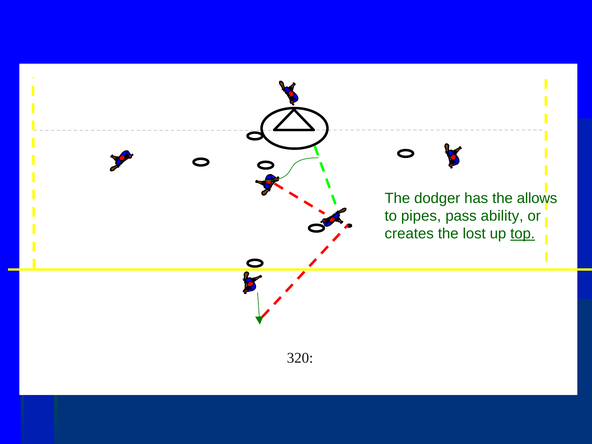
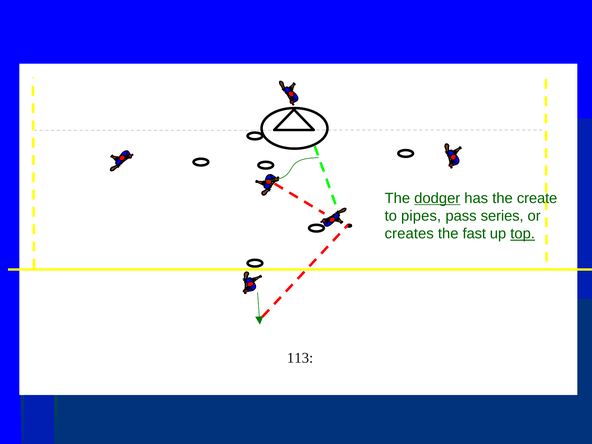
dodger underline: none -> present
allows: allows -> create
ability: ability -> series
lost: lost -> fast
320: 320 -> 113
